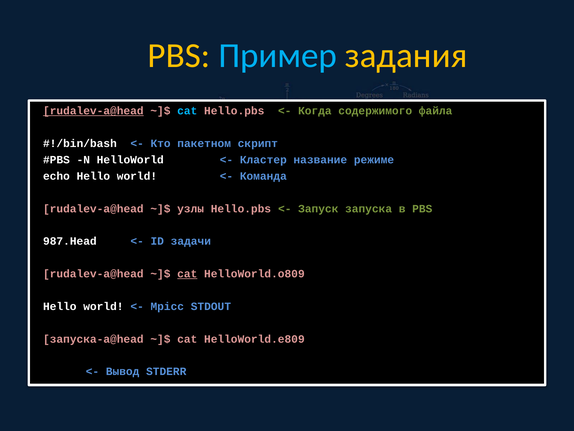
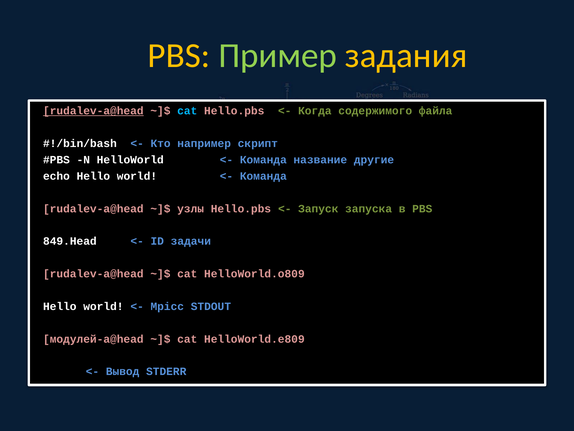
Пример colour: light blue -> light green
пакетном: пакетном -> например
Кластер at (263, 160): Кластер -> Команда
режиме: режиме -> другие
987.Head: 987.Head -> 849.Head
cat at (187, 274) underline: present -> none
запуска-a@head: запуска-a@head -> модулей-a@head
